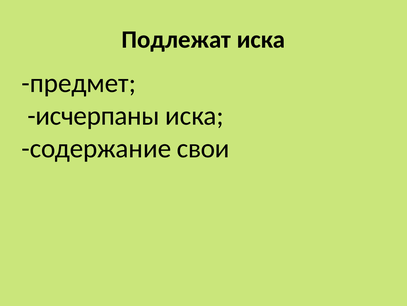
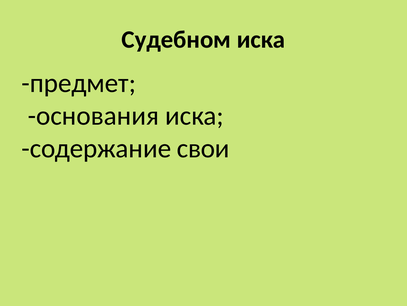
Подлежат: Подлежат -> Судебном
исчерпаны: исчерпаны -> основания
